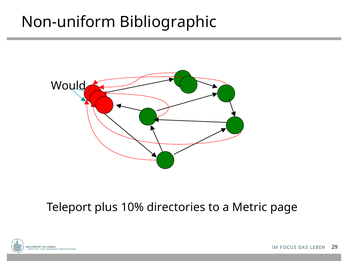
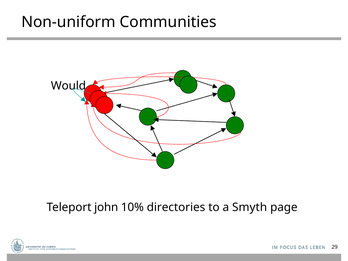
Bibliographic: Bibliographic -> Communities
plus: plus -> john
Metric: Metric -> Smyth
